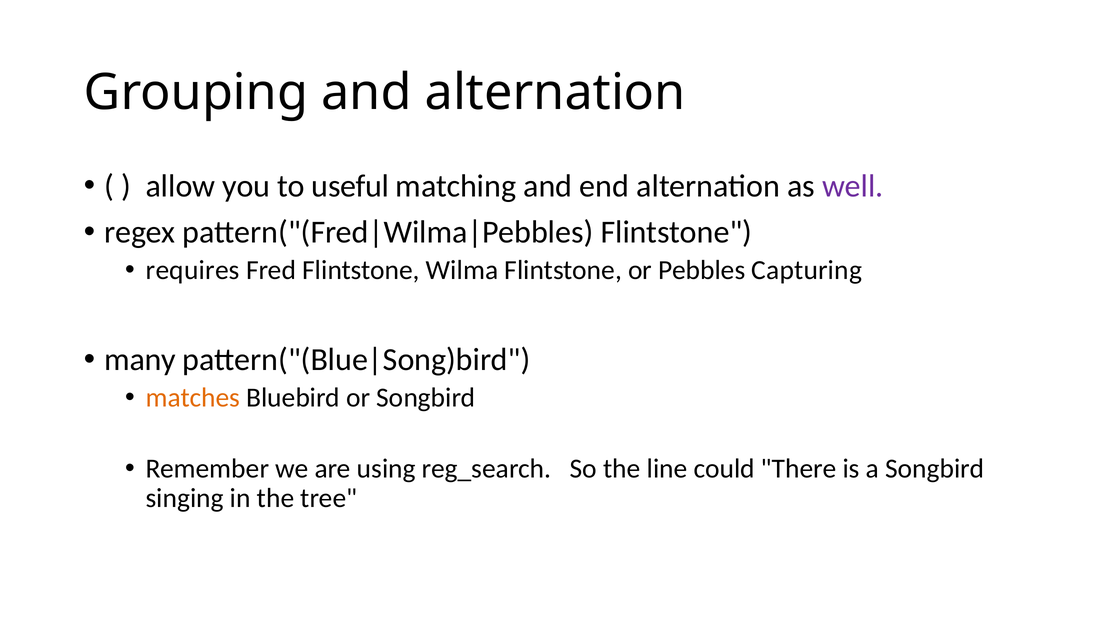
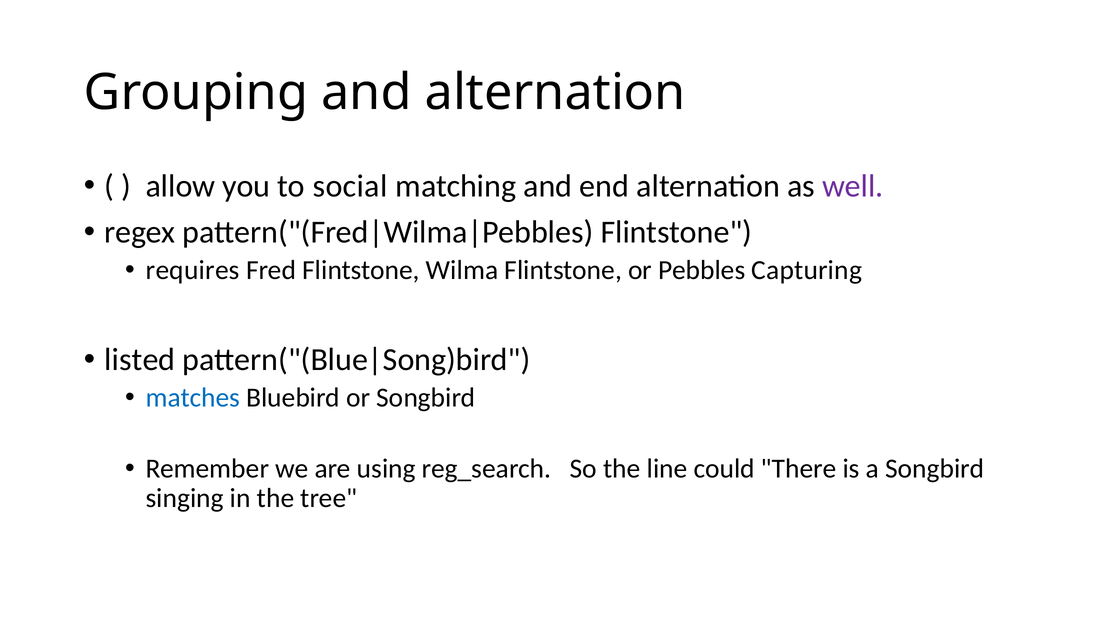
useful: useful -> social
many: many -> listed
matches colour: orange -> blue
